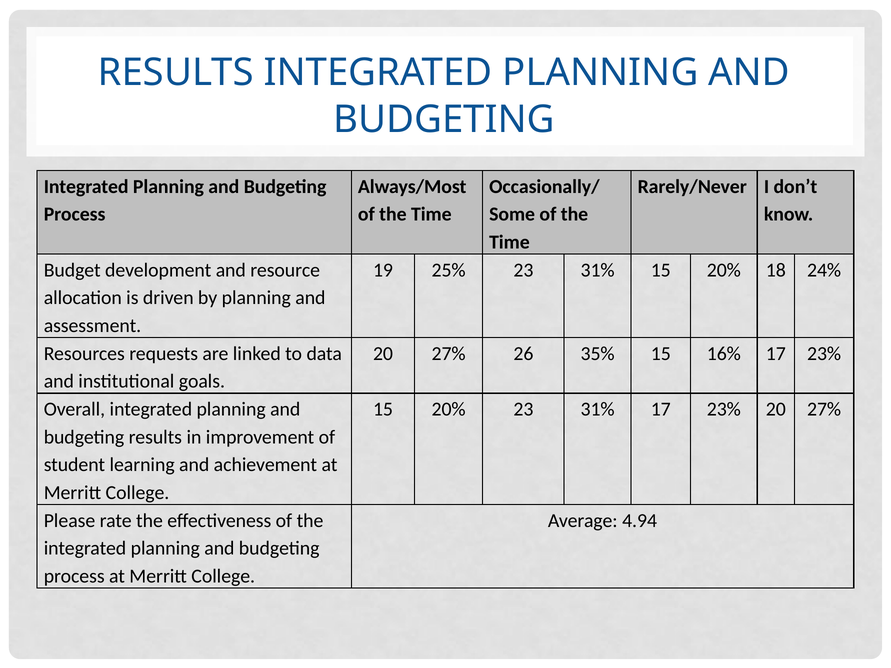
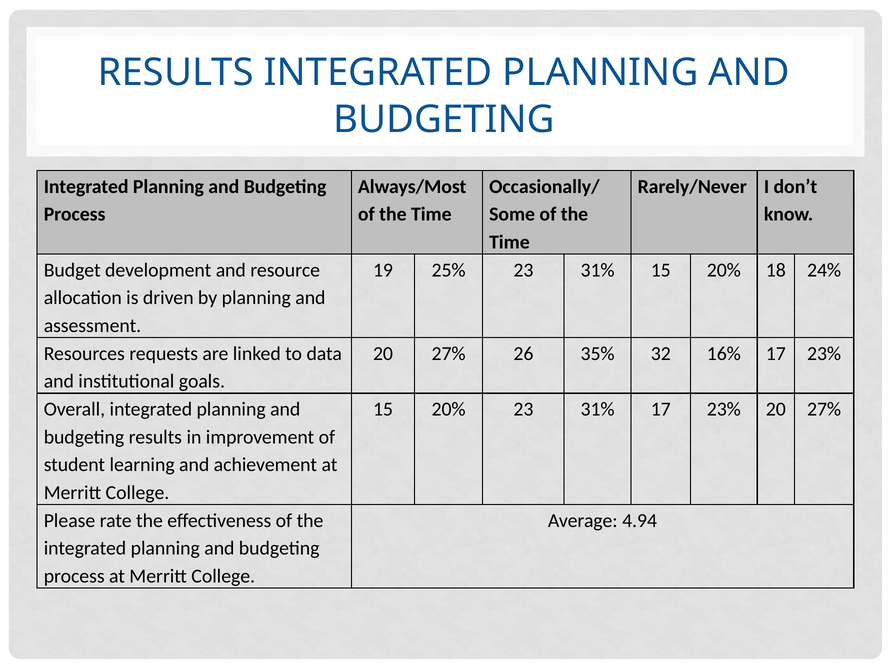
35% 15: 15 -> 32
